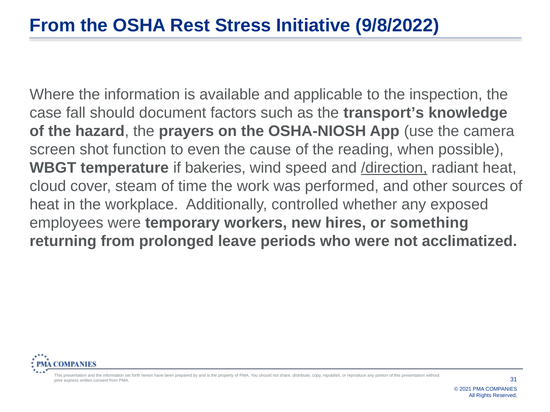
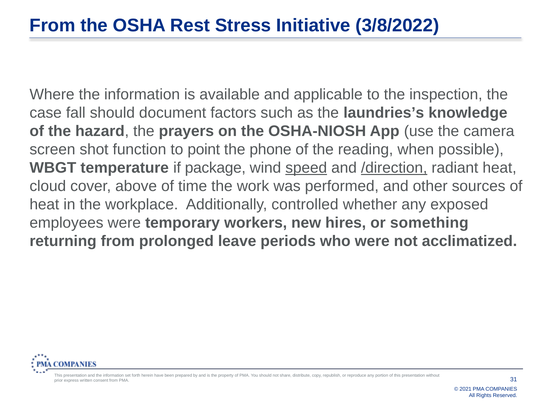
9/8/2022: 9/8/2022 -> 3/8/2022
transport’s: transport’s -> laundries’s
even: even -> point
cause: cause -> phone
bakeries: bakeries -> package
speed underline: none -> present
steam: steam -> above
